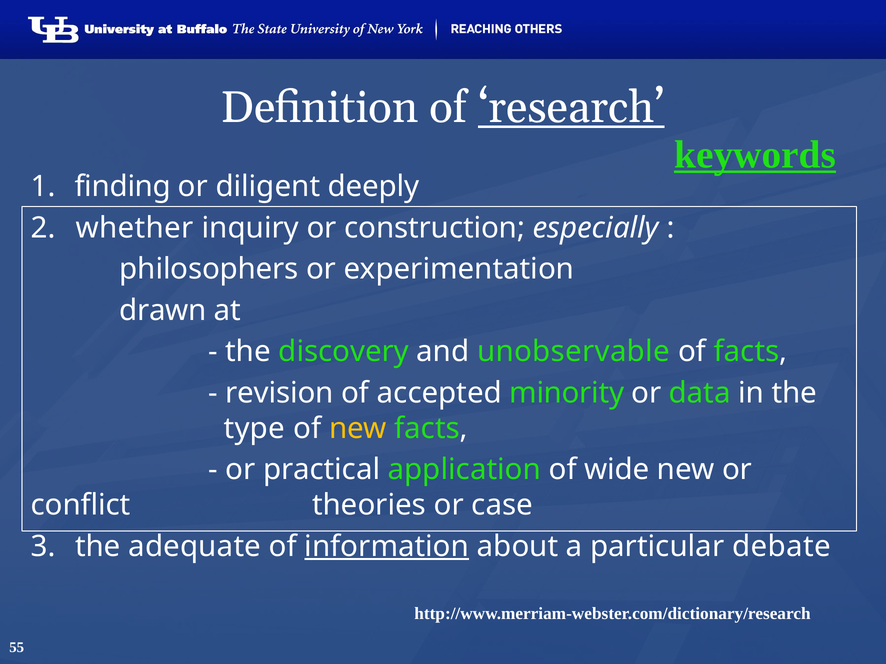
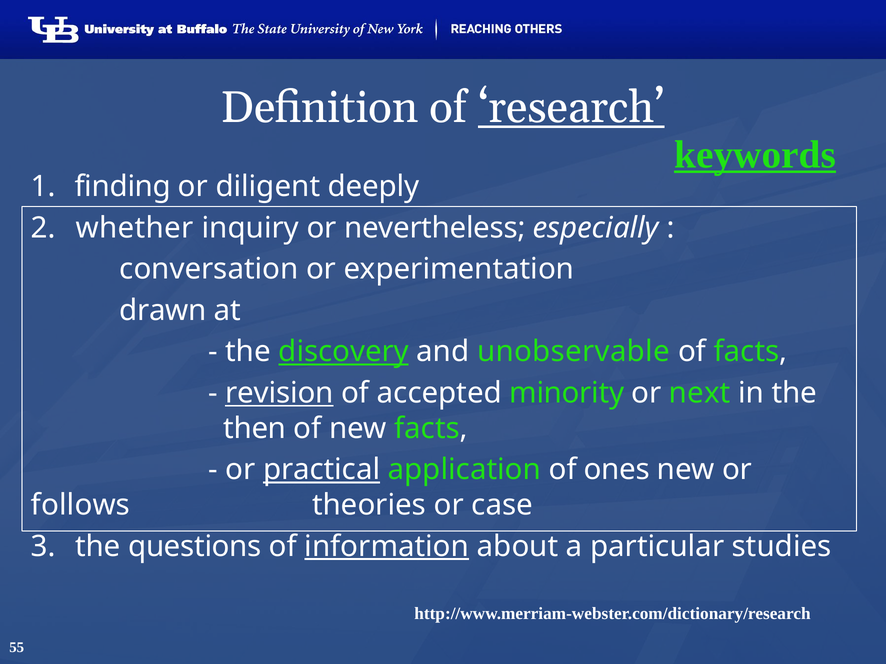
construction: construction -> nevertheless
philosophers: philosophers -> conversation
discovery underline: none -> present
revision underline: none -> present
data: data -> next
type: type -> then
new at (358, 429) colour: yellow -> white
practical underline: none -> present
wide: wide -> ones
conflict: conflict -> follows
adequate: adequate -> questions
debate: debate -> studies
